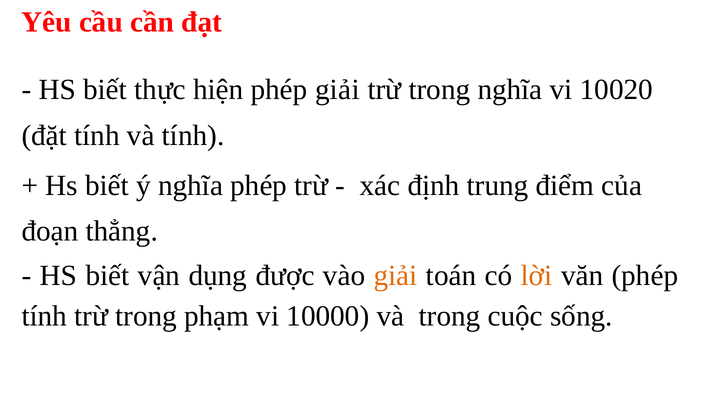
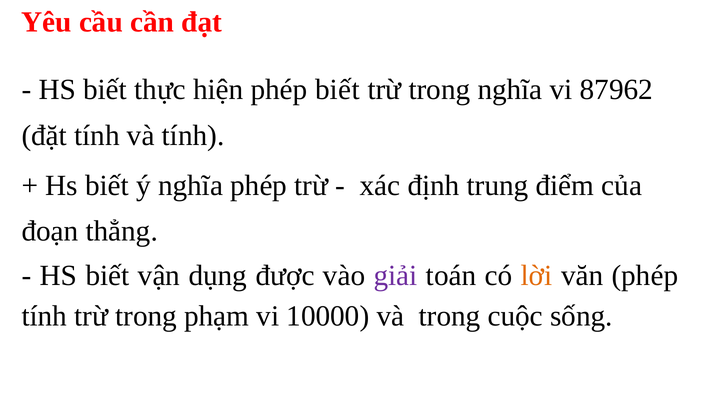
phép giải: giải -> biết
10020: 10020 -> 87962
giải at (396, 276) colour: orange -> purple
